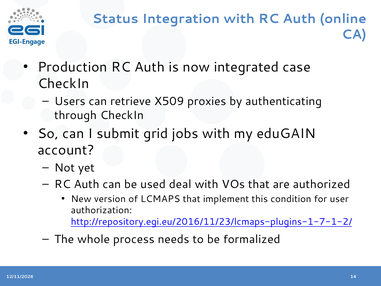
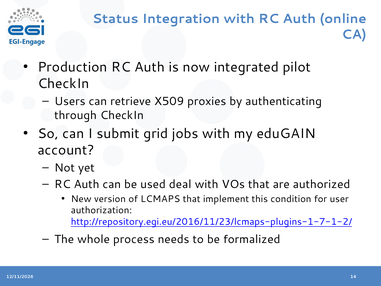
case: case -> pilot
